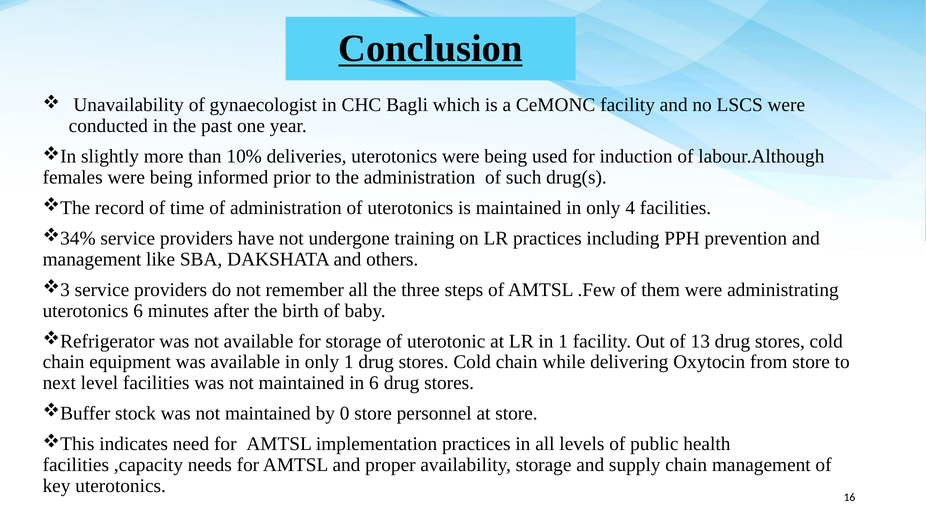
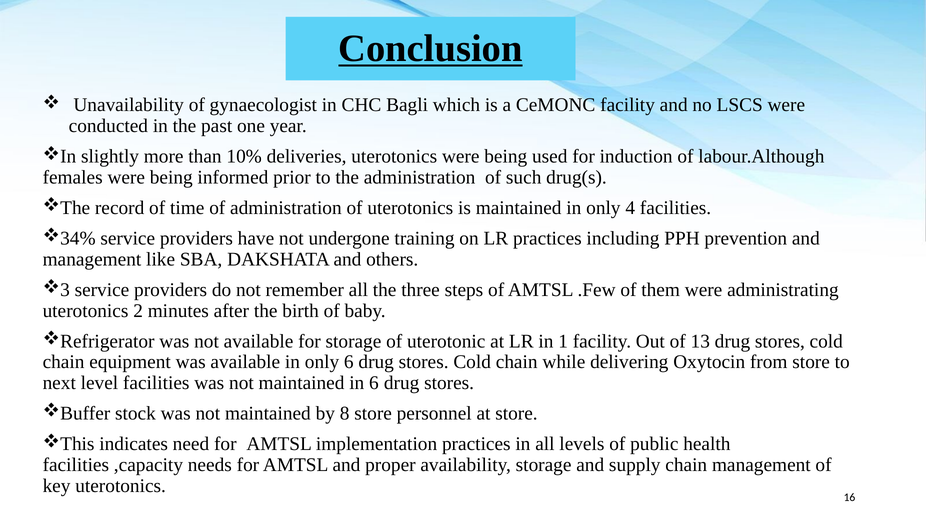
uterotonics 6: 6 -> 2
only 1: 1 -> 6
0: 0 -> 8
